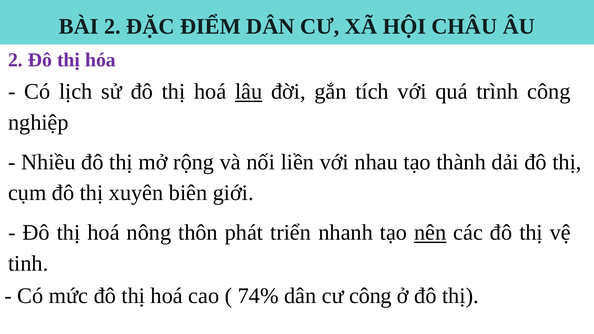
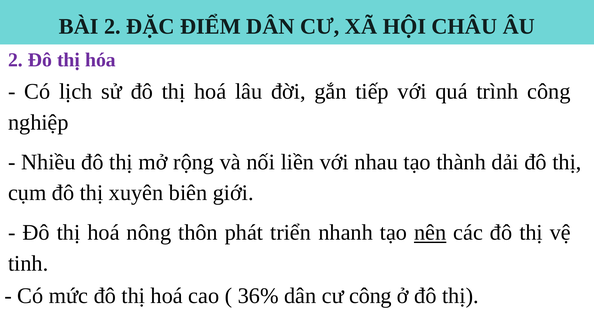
lâu underline: present -> none
tích: tích -> tiếp
74%: 74% -> 36%
